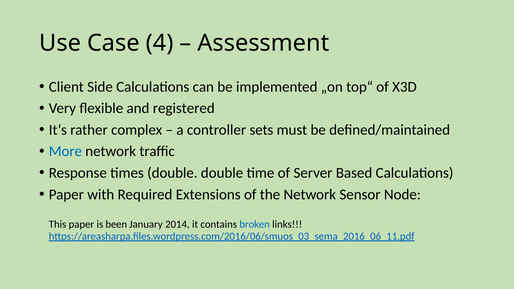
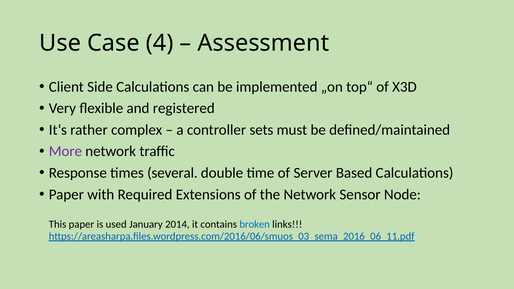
More colour: blue -> purple
times double: double -> several
been: been -> used
